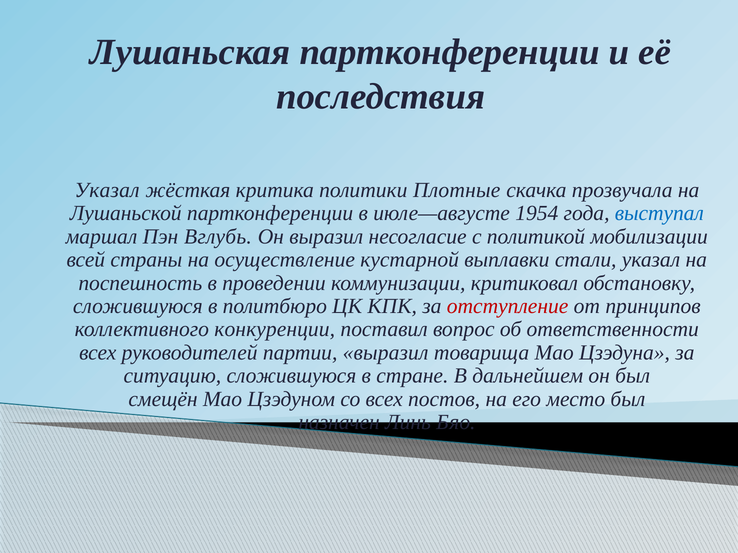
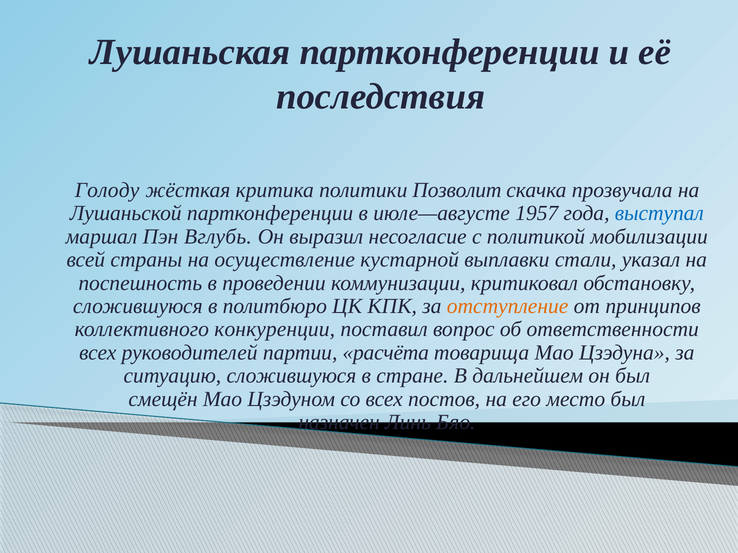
Указал at (107, 190): Указал -> Голоду
Плотные: Плотные -> Позволит
1954: 1954 -> 1957
отступление colour: red -> orange
партии выразил: выразил -> расчёта
